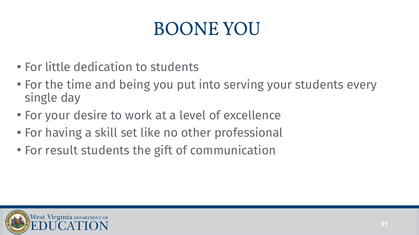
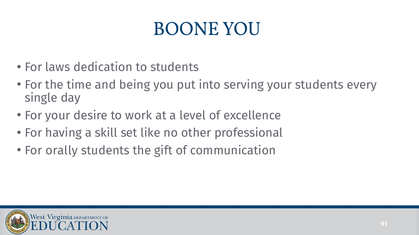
little: little -> laws
result: result -> orally
